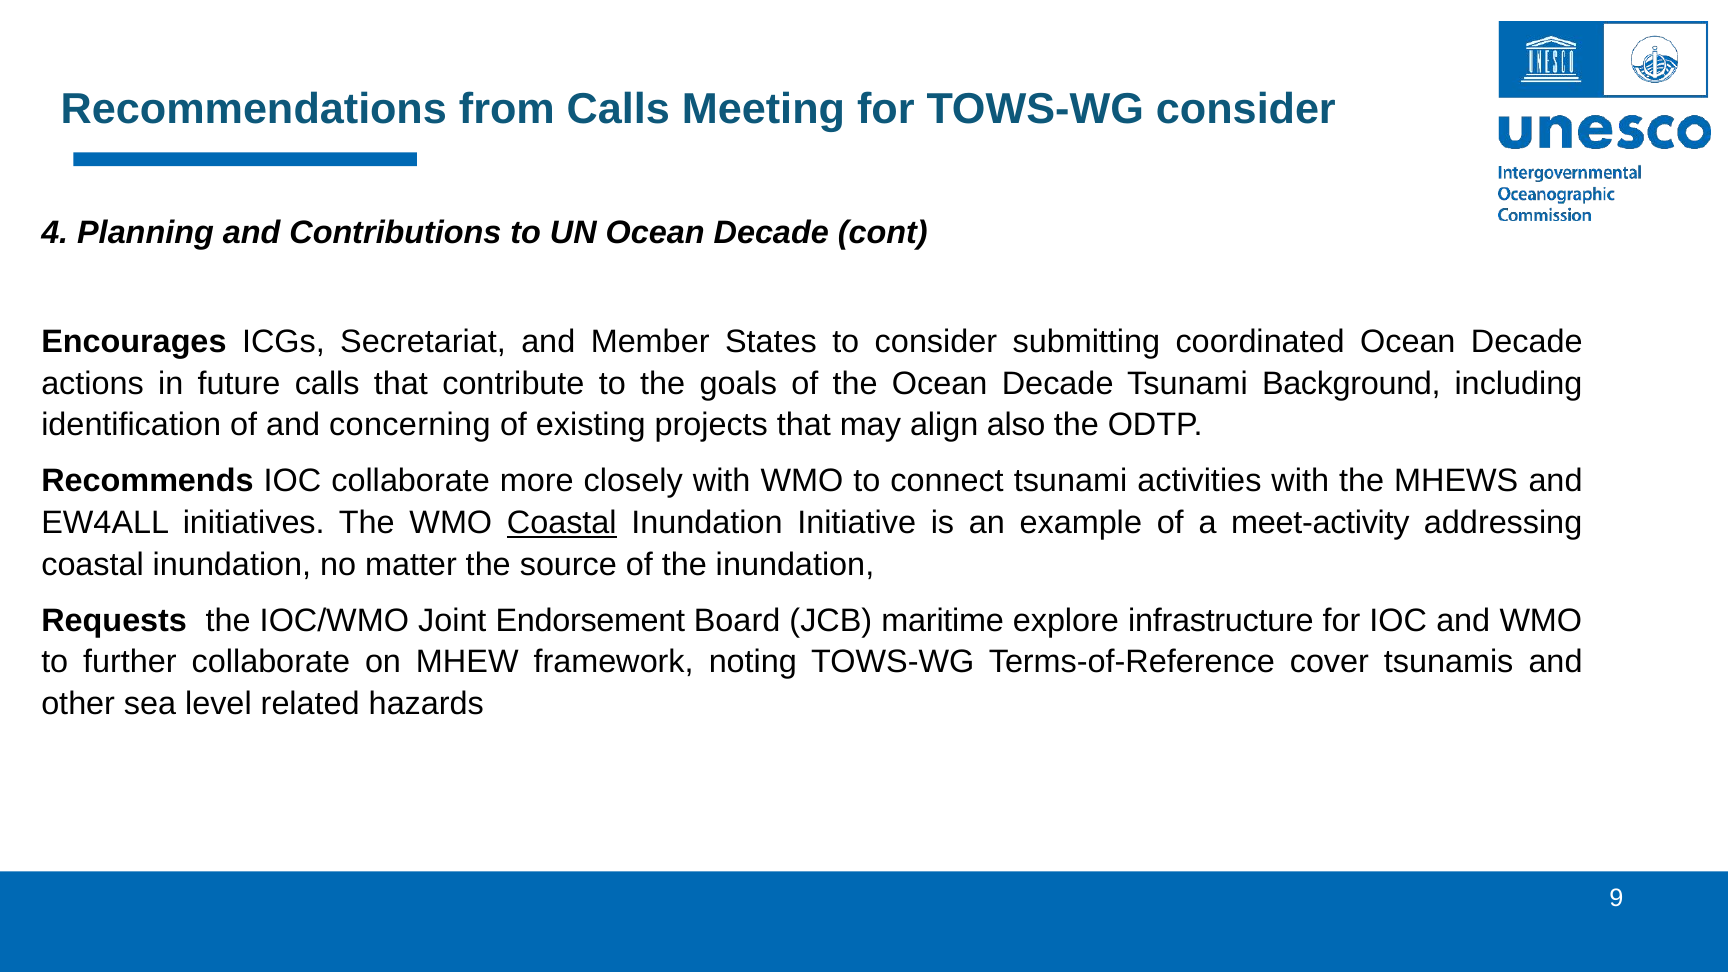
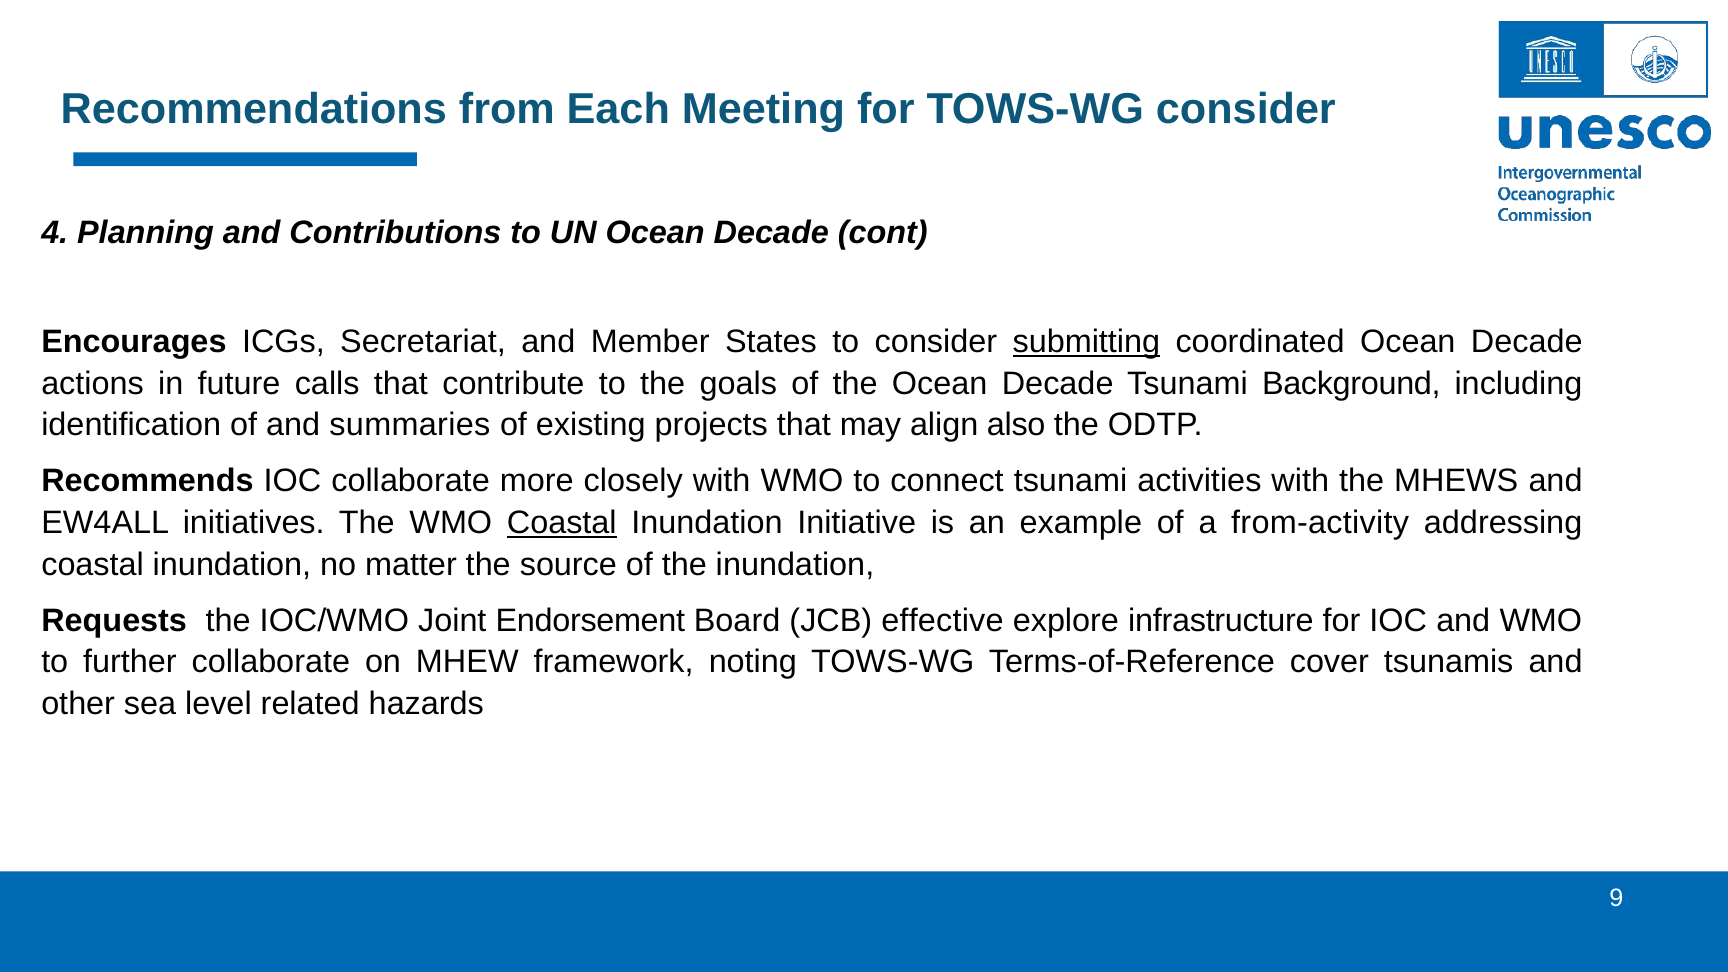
from Calls: Calls -> Each
submitting underline: none -> present
concerning: concerning -> summaries
meet-activity: meet-activity -> from-activity
maritime: maritime -> effective
